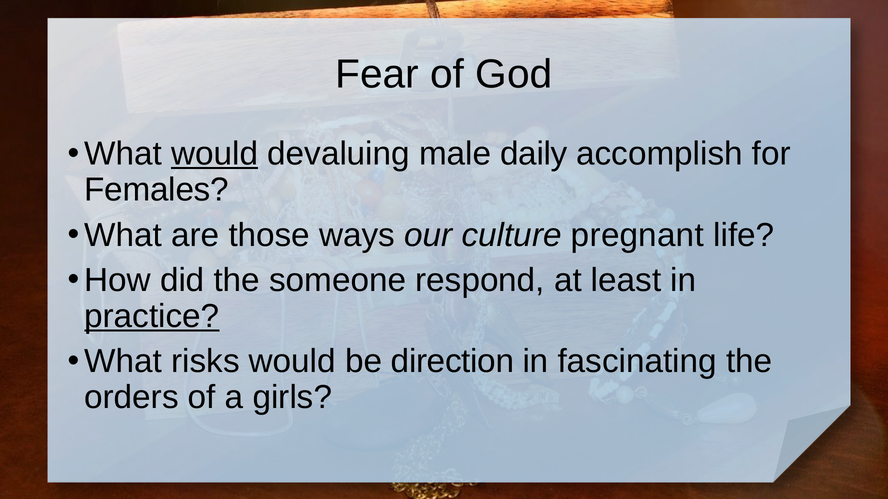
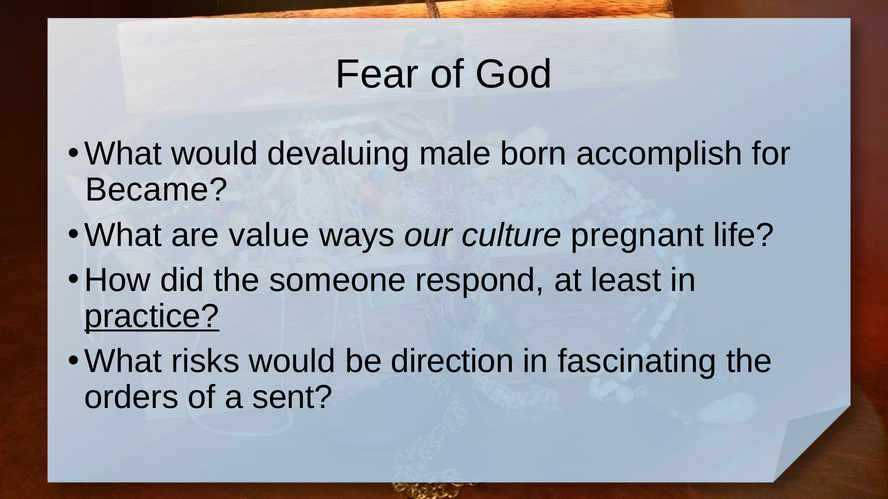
would at (215, 154) underline: present -> none
daily: daily -> born
Females: Females -> Became
those: those -> value
girls: girls -> sent
